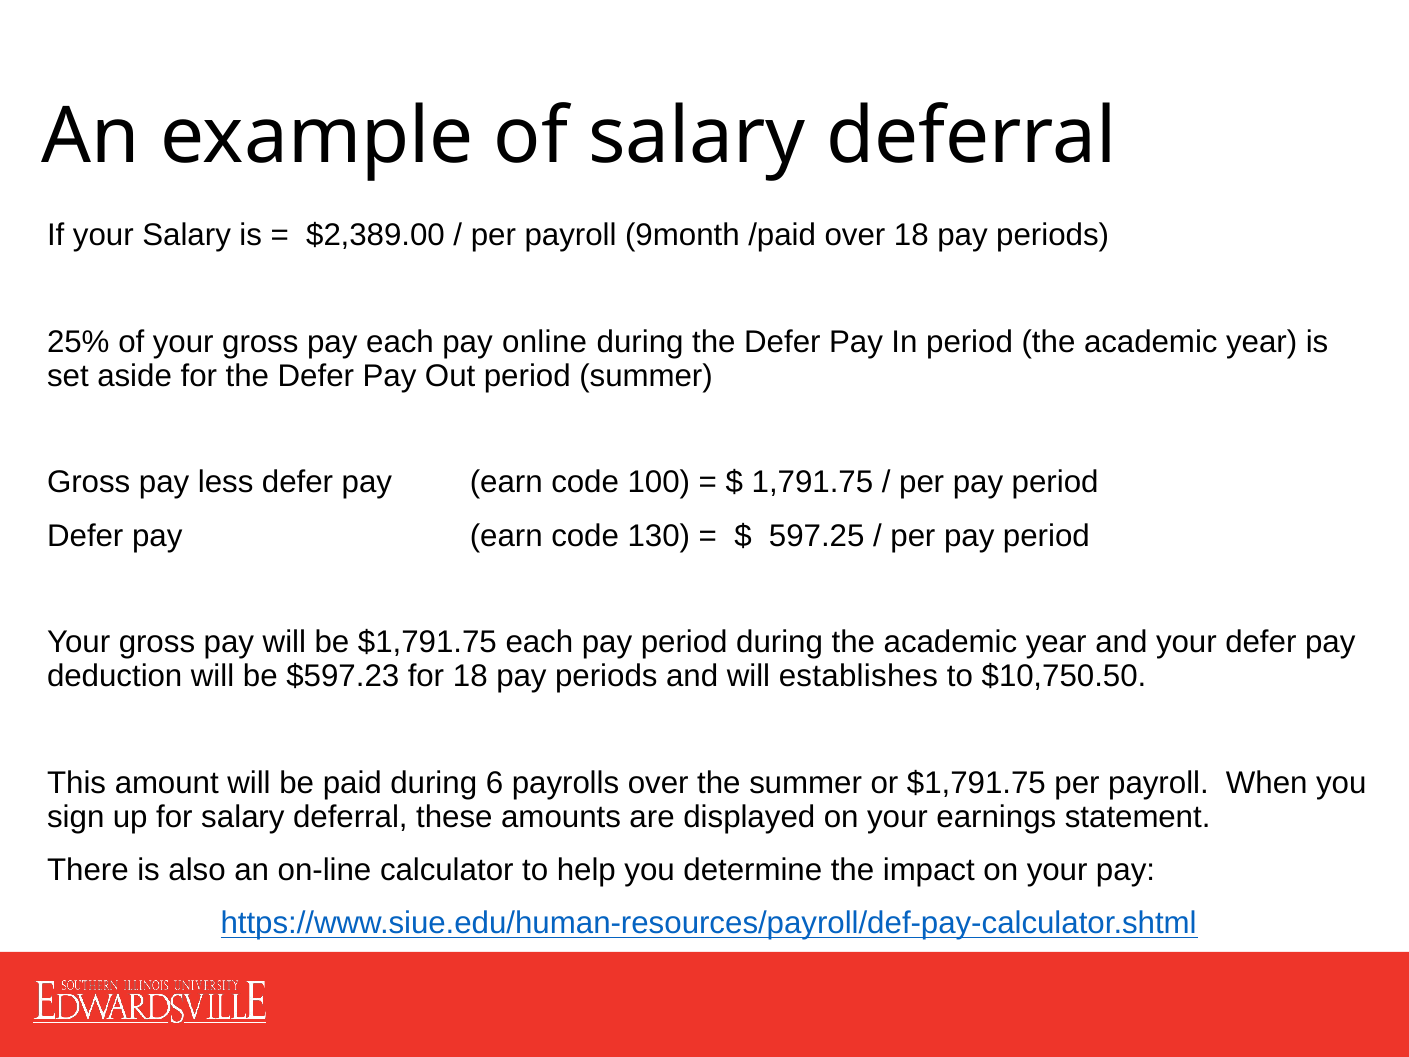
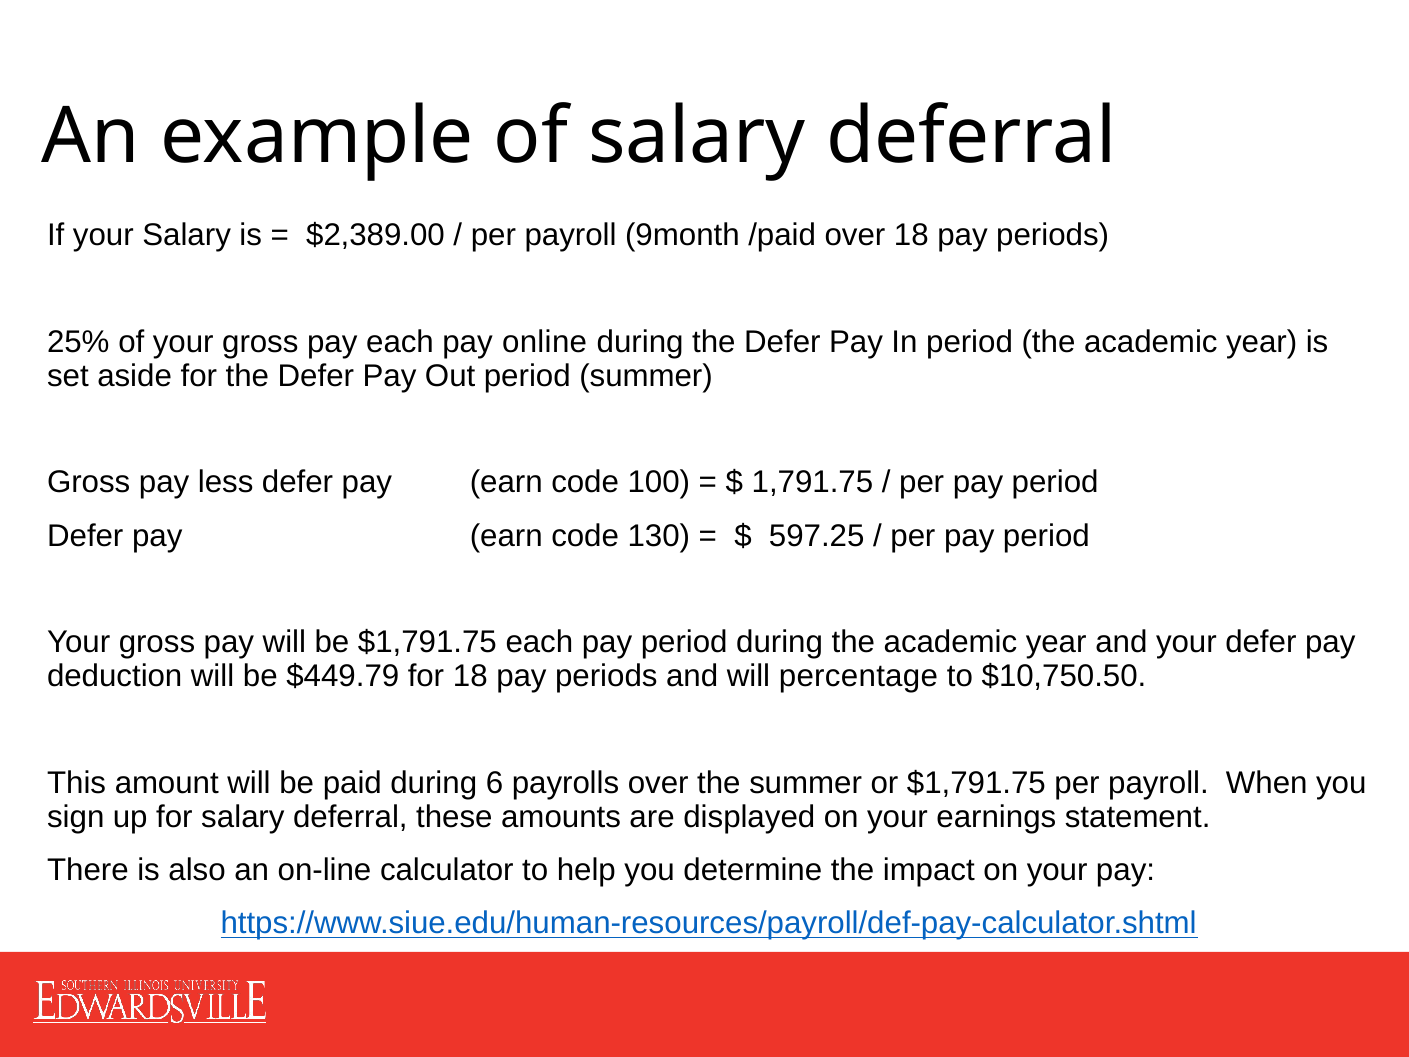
$597.23: $597.23 -> $449.79
establishes: establishes -> percentage
